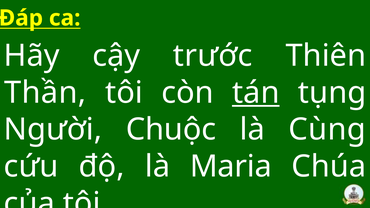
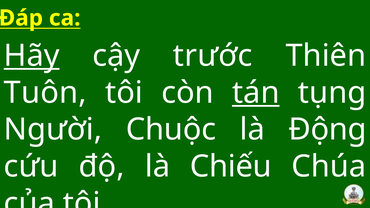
Hãy underline: none -> present
Thần: Thần -> Tuôn
Cùng: Cùng -> Động
Maria: Maria -> Chiếu
